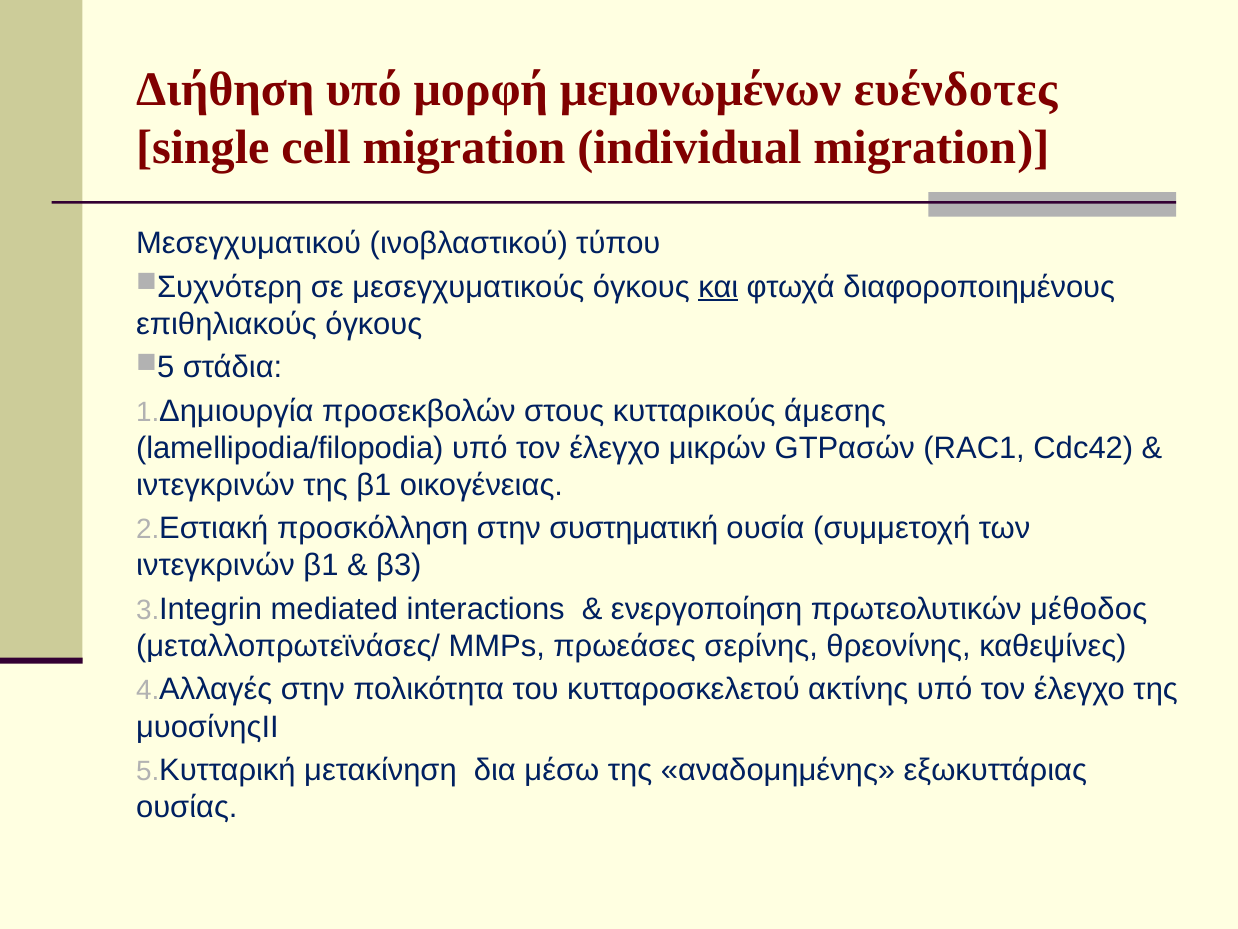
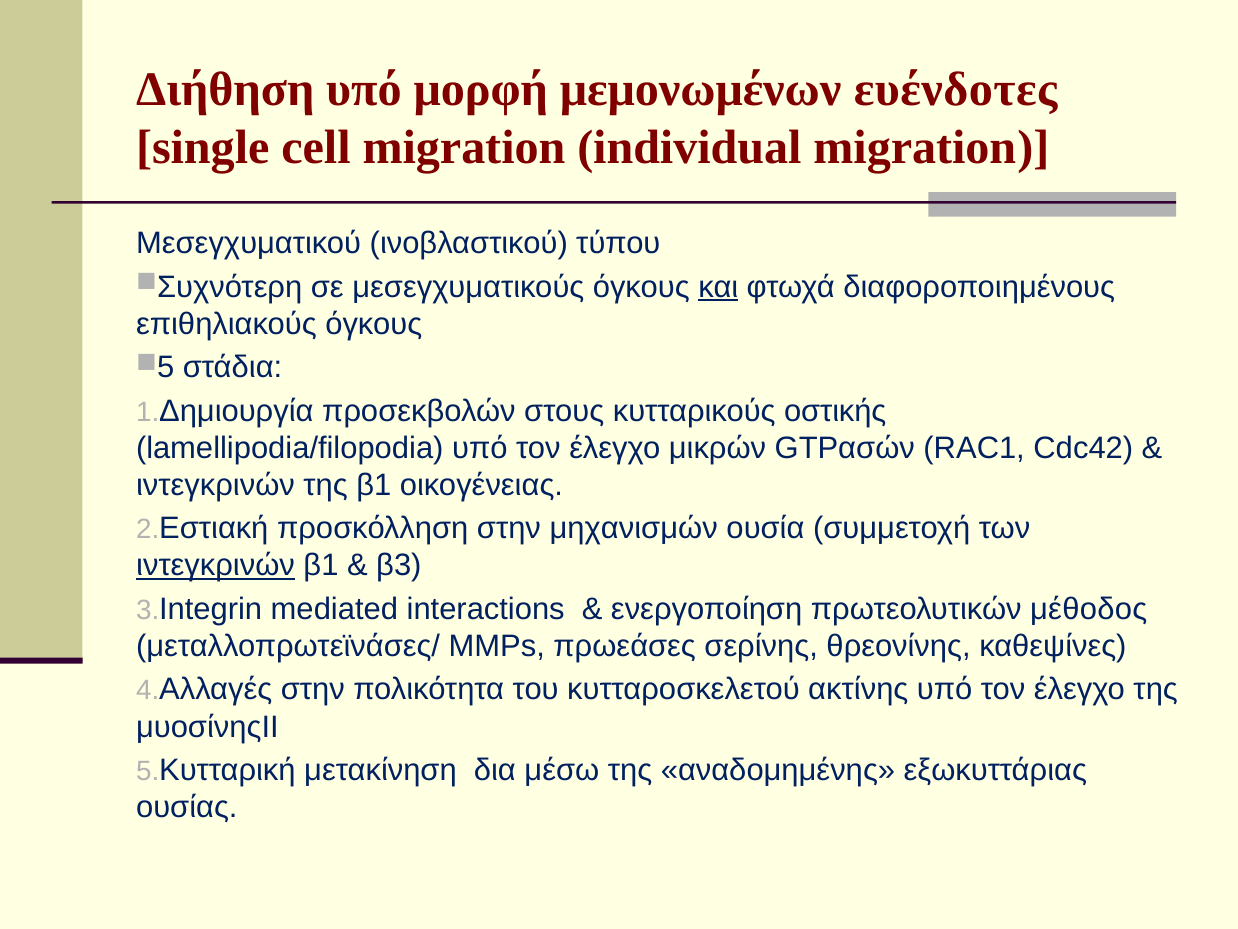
άμεσης: άμεσης -> οστικής
συστηματική: συστηματική -> μηχανισμών
ιντεγκρινών at (216, 565) underline: none -> present
